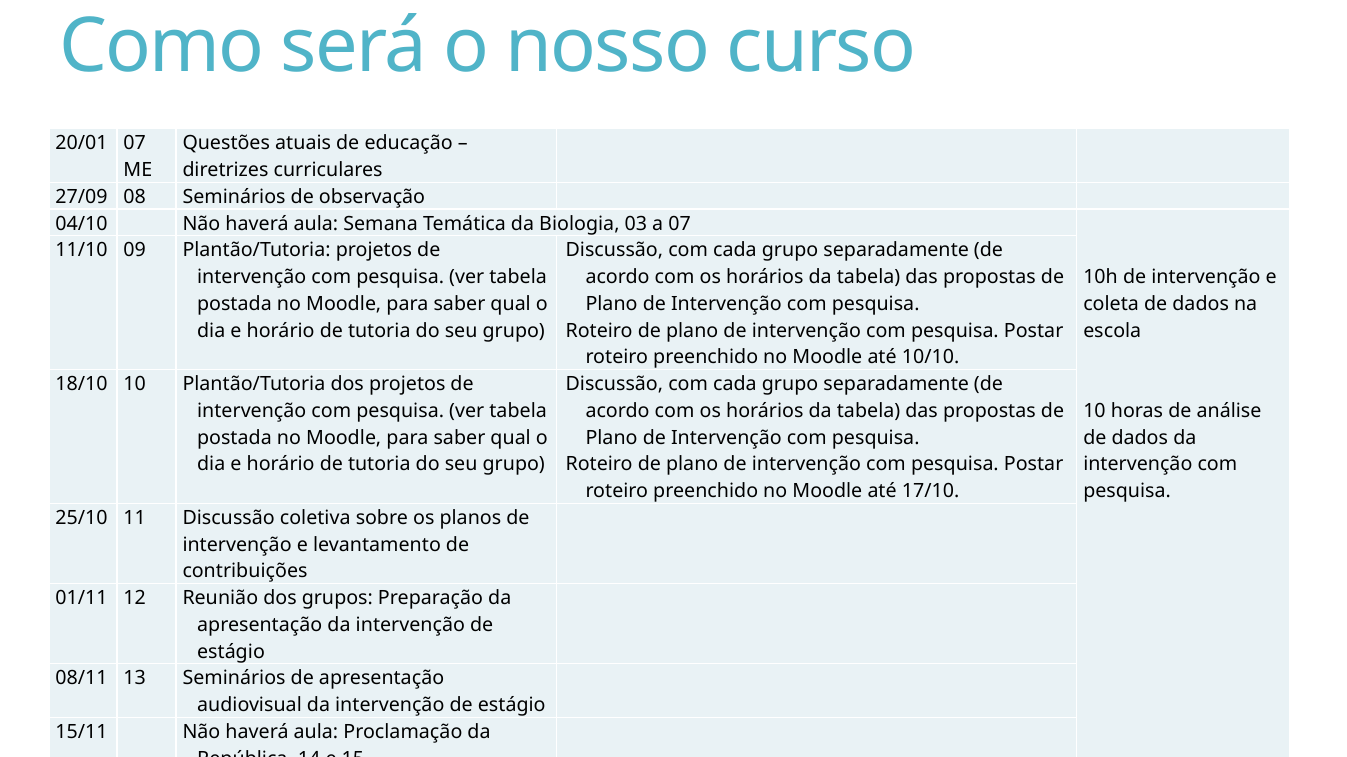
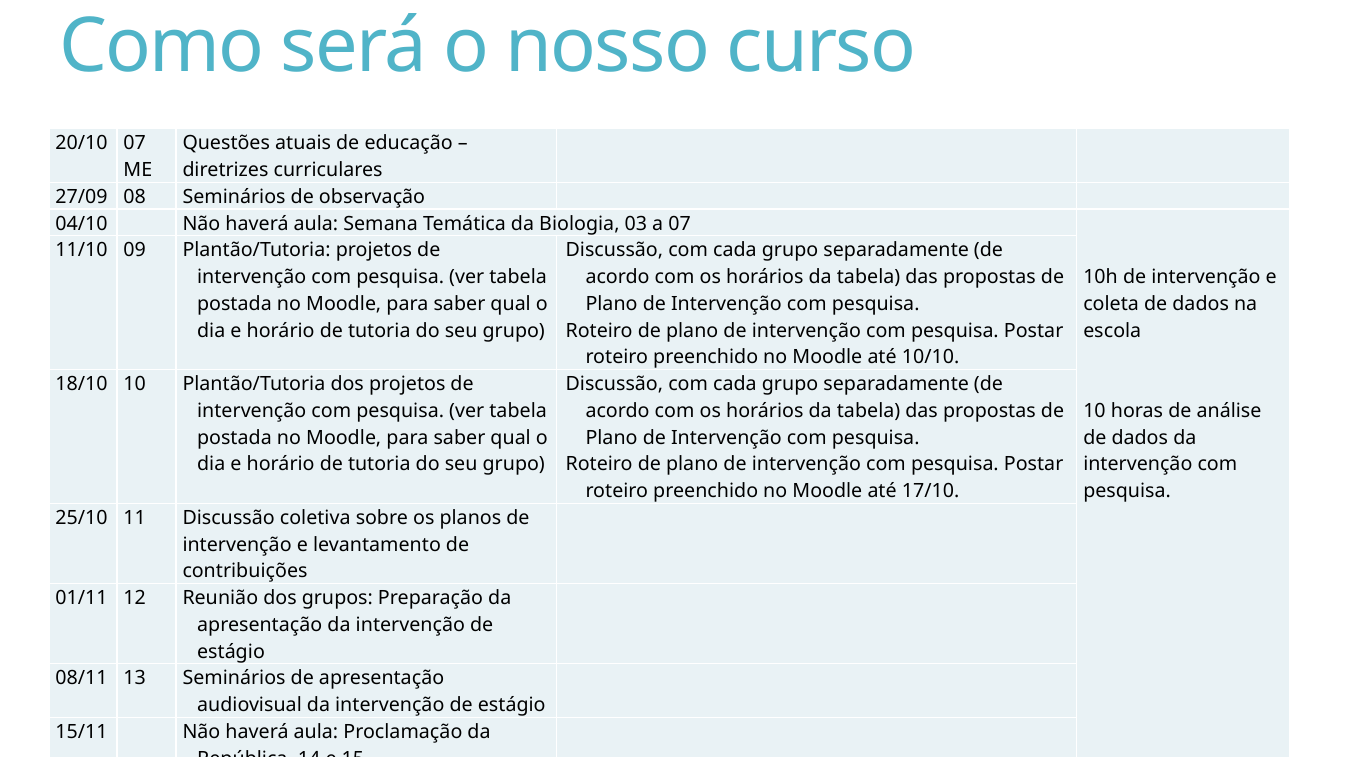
20/01: 20/01 -> 20/10
